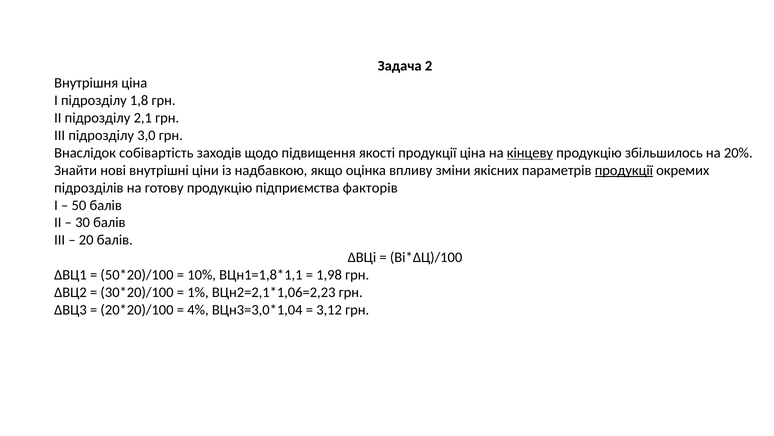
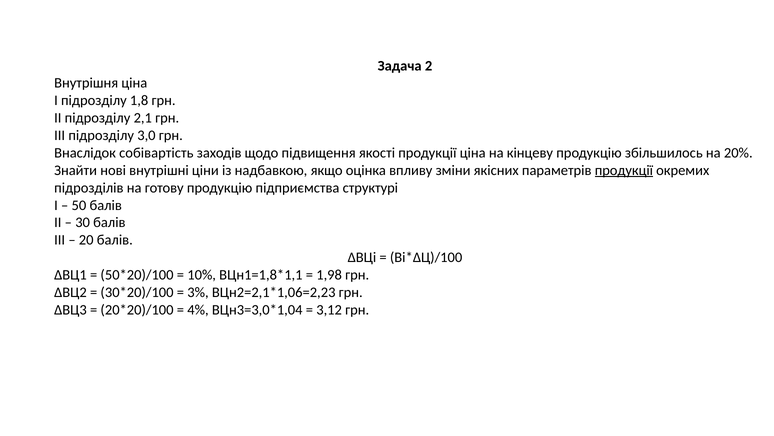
кінцеву underline: present -> none
факторів: факторів -> структурі
1%: 1% -> 3%
